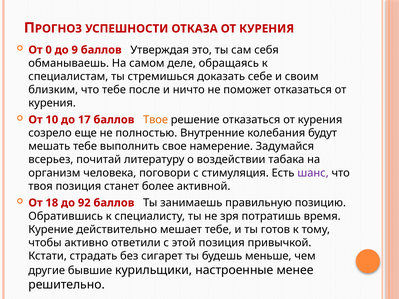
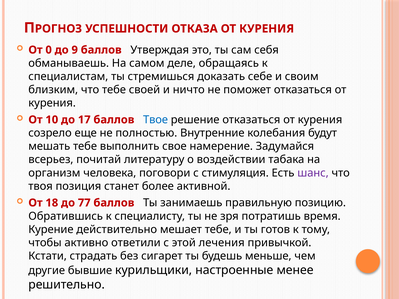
после: после -> своей
Твое colour: orange -> blue
92: 92 -> 77
этой позиция: позиция -> лечения
